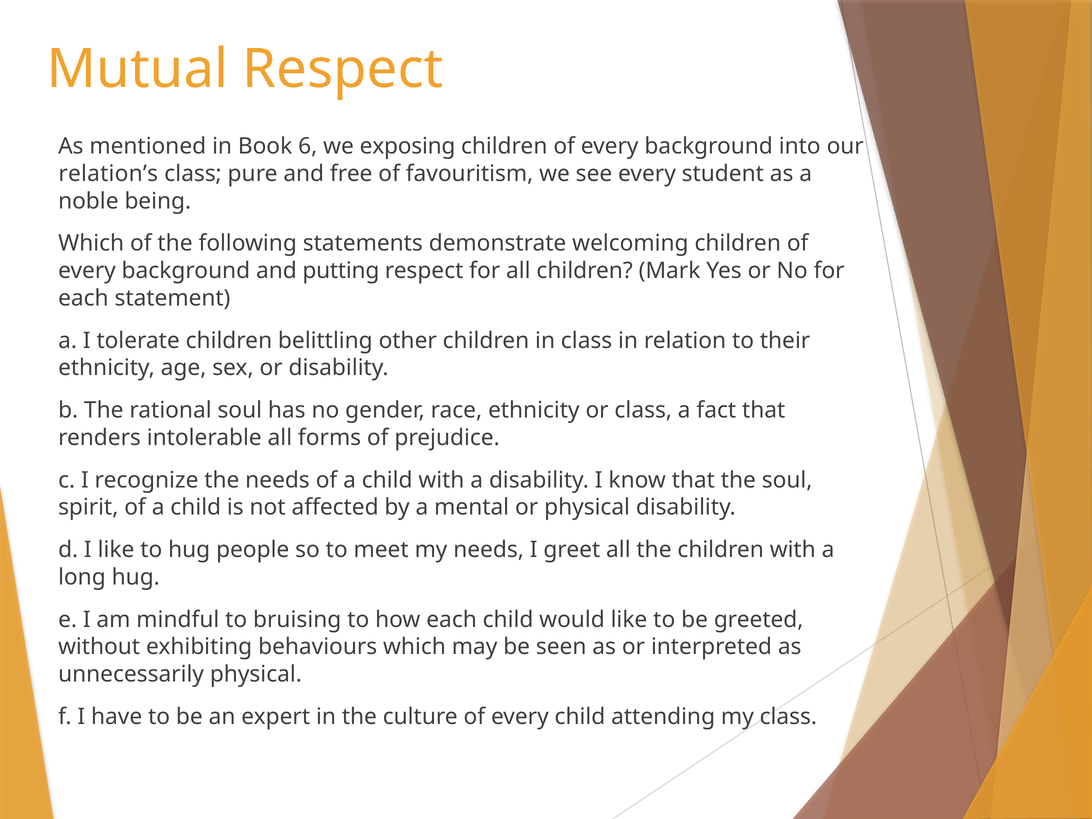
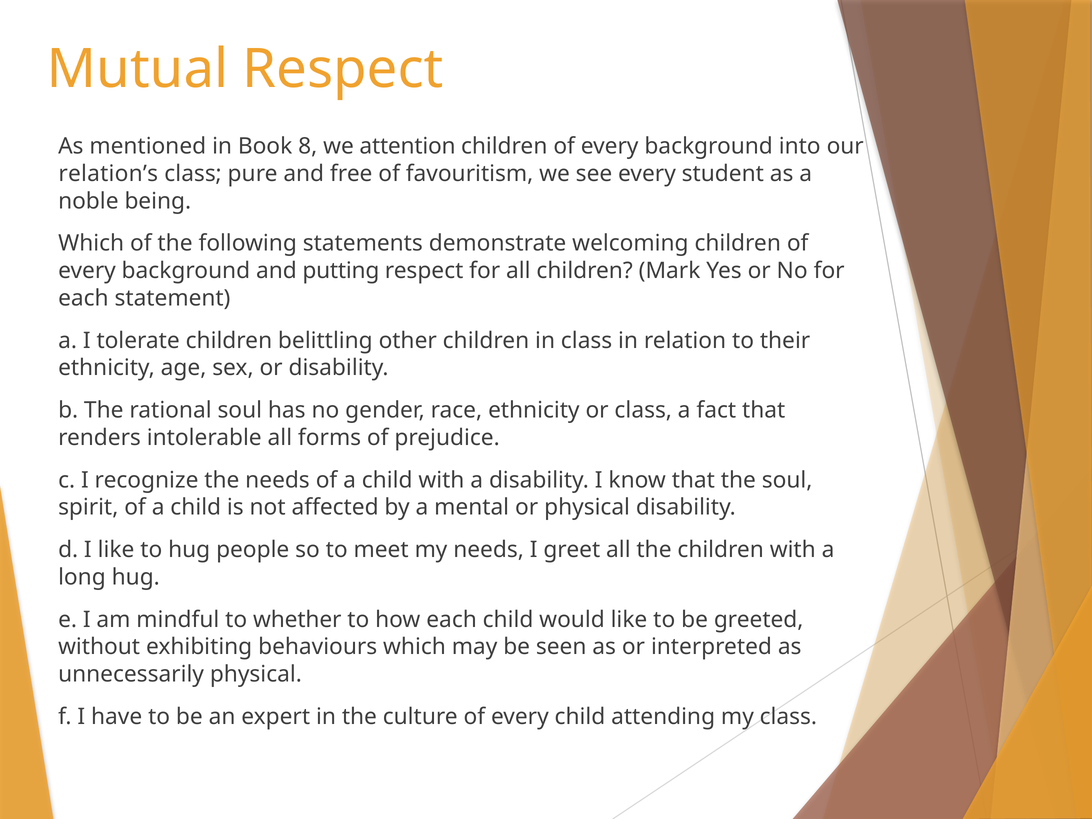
6: 6 -> 8
exposing: exposing -> attention
bruising: bruising -> whether
